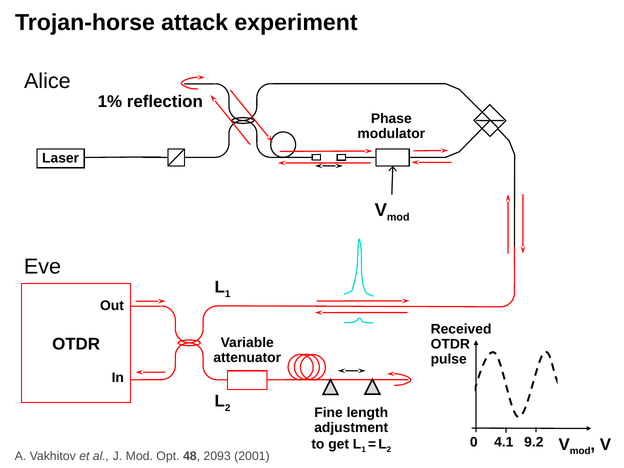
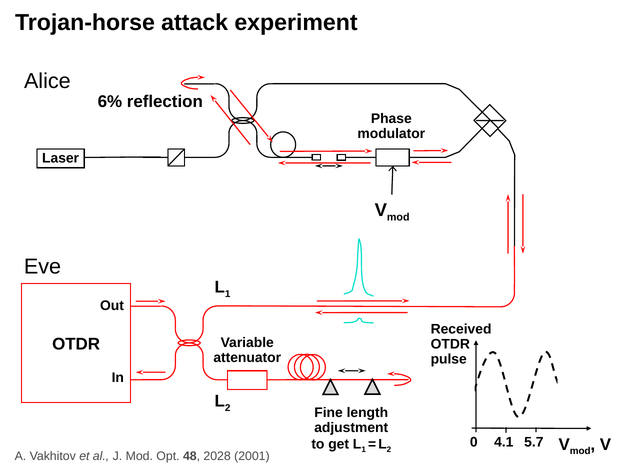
1%: 1% -> 6%
9.2: 9.2 -> 5.7
2093: 2093 -> 2028
